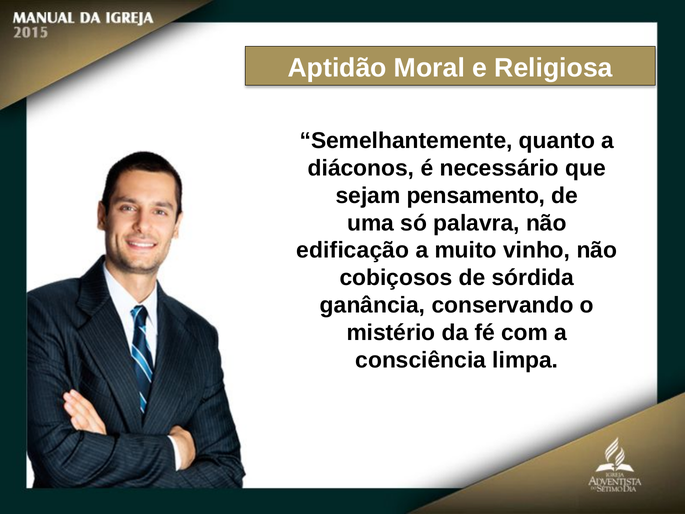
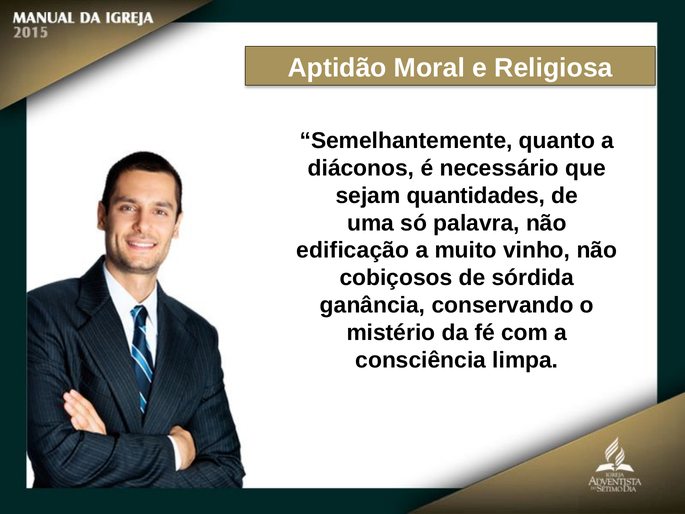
pensamento: pensamento -> quantidades
